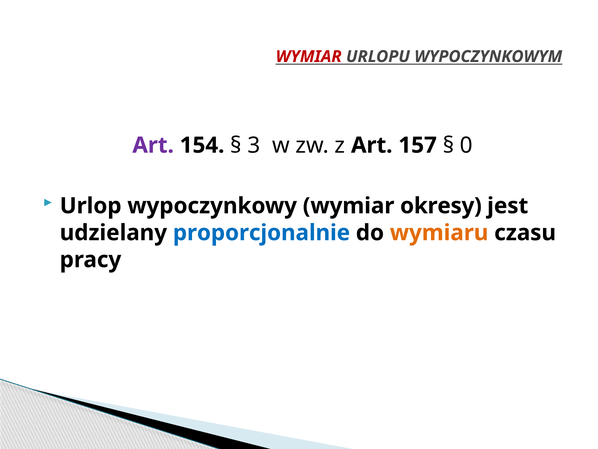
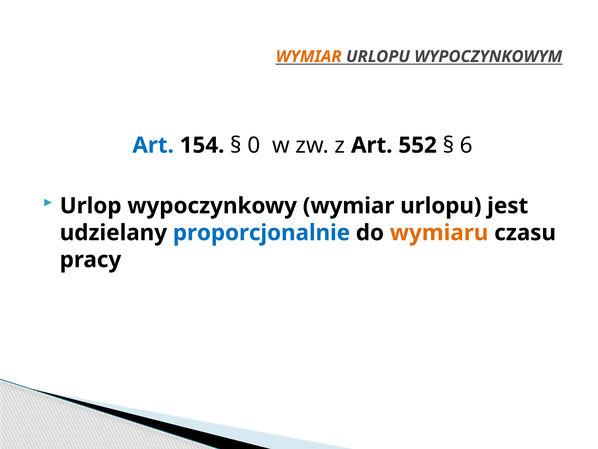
WYMIAR at (309, 57) colour: red -> orange
Art at (153, 145) colour: purple -> blue
3: 3 -> 0
157: 157 -> 552
0: 0 -> 6
wypoczynkowy wymiar okresy: okresy -> urlopu
